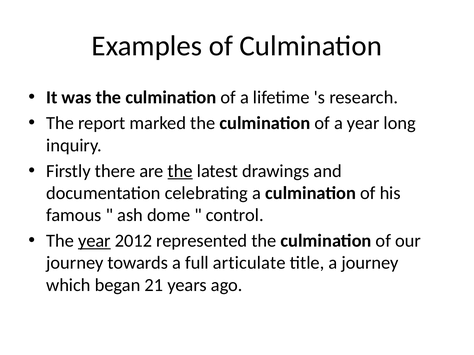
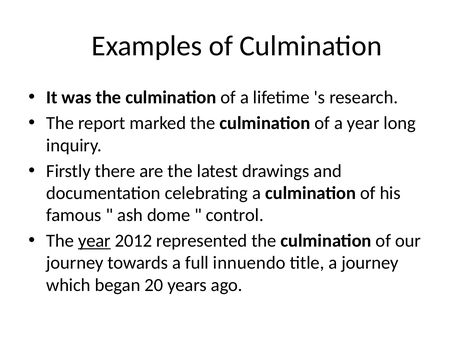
the at (180, 171) underline: present -> none
articulate: articulate -> innuendo
21: 21 -> 20
